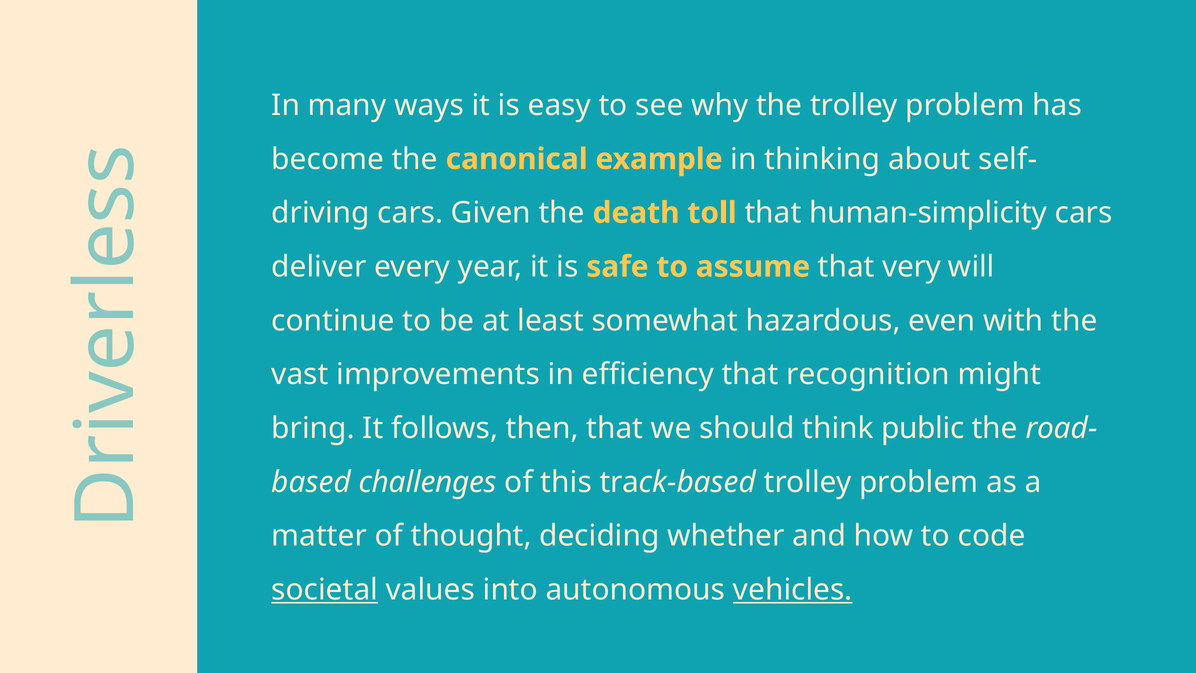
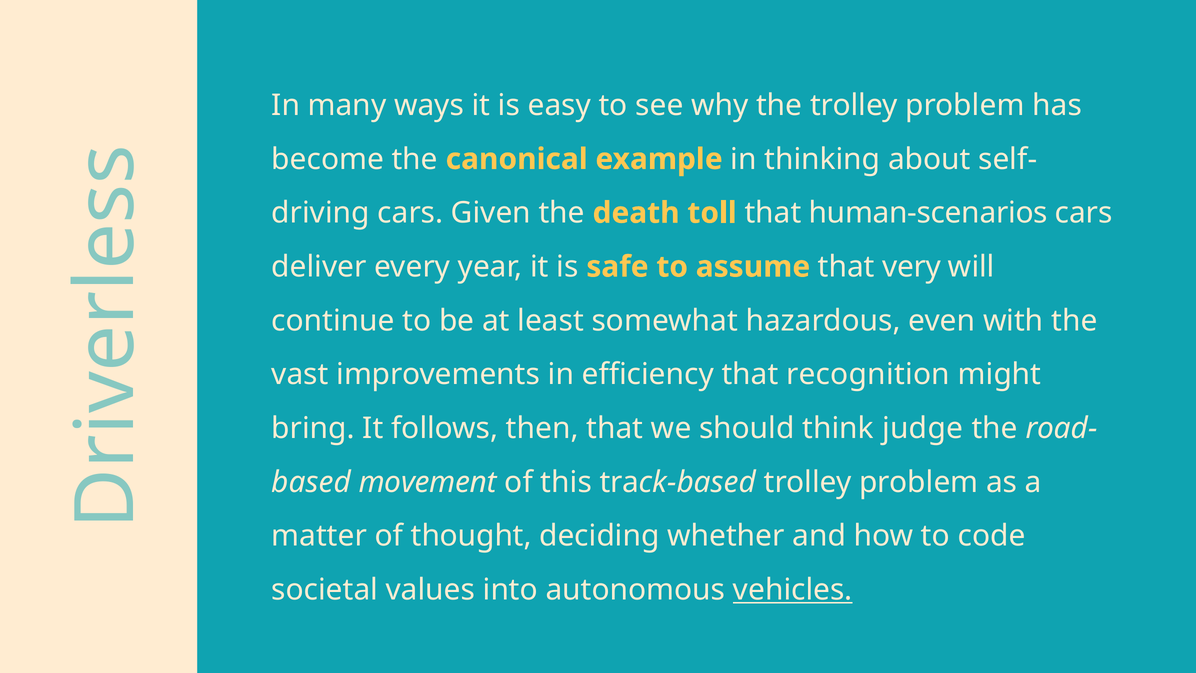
human-simplicity: human-simplicity -> human-scenarios
public: public -> judge
challenges: challenges -> movement
societal underline: present -> none
